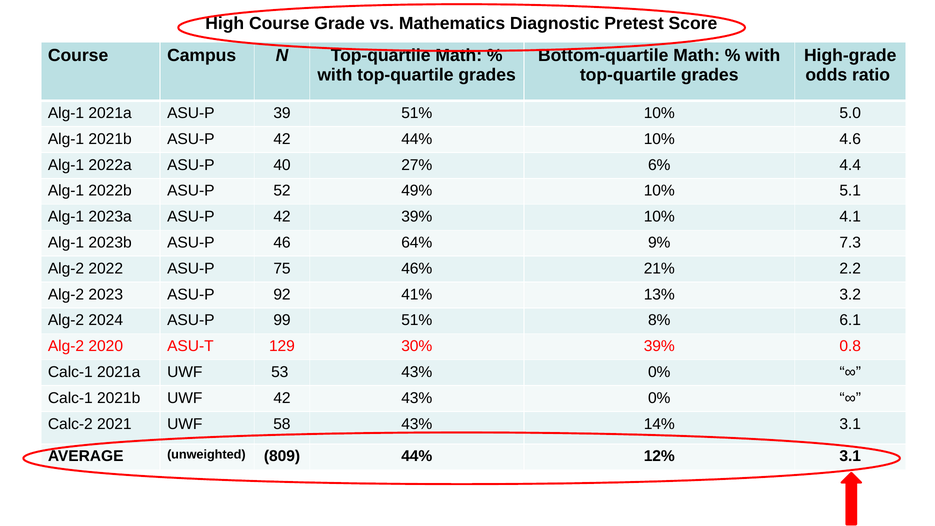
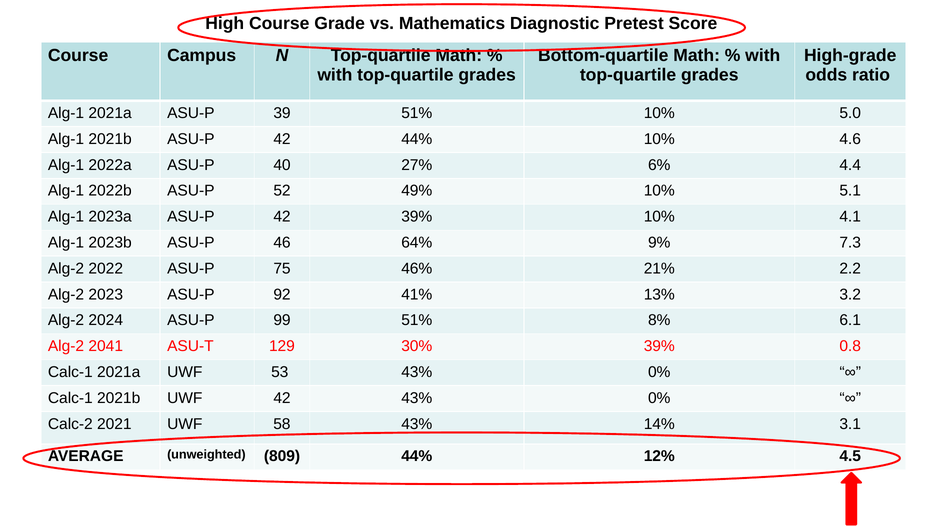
2020: 2020 -> 2041
12% 3.1: 3.1 -> 4.5
